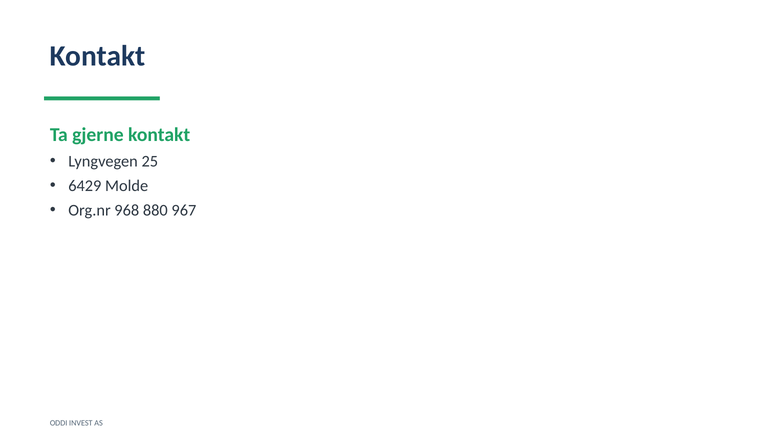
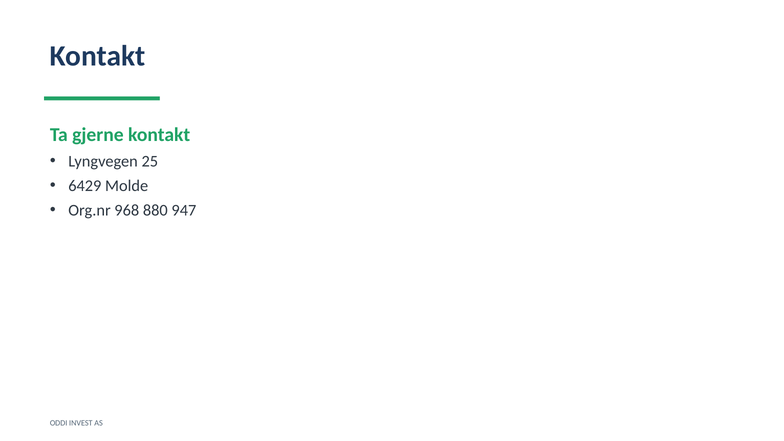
967: 967 -> 947
